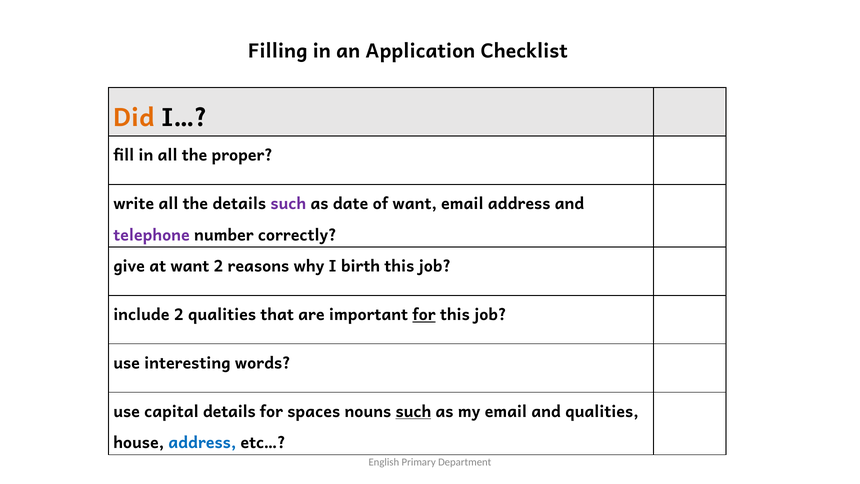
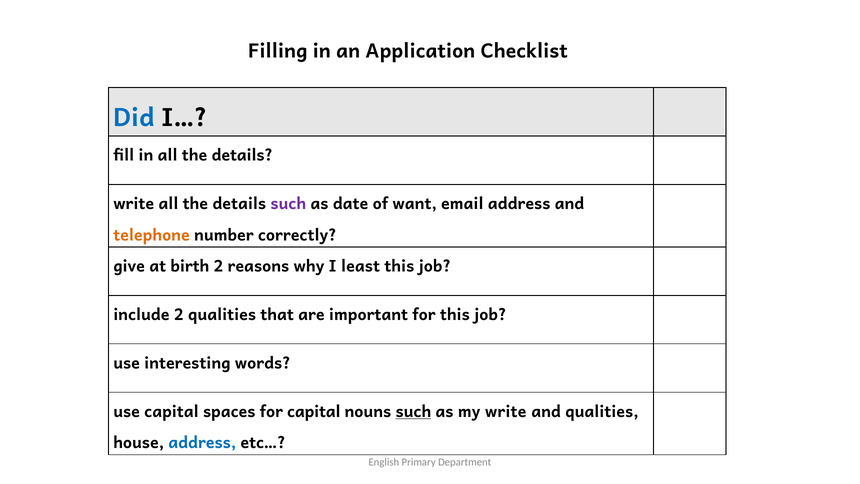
Did colour: orange -> blue
in all the proper: proper -> details
telephone colour: purple -> orange
at want: want -> birth
birth: birth -> least
for at (424, 315) underline: present -> none
capital details: details -> spaces
for spaces: spaces -> capital
my email: email -> write
